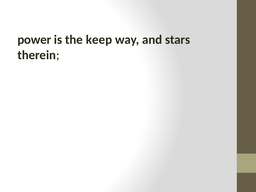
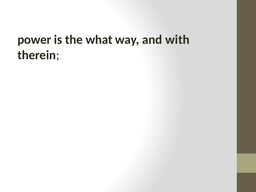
keep: keep -> what
stars: stars -> with
